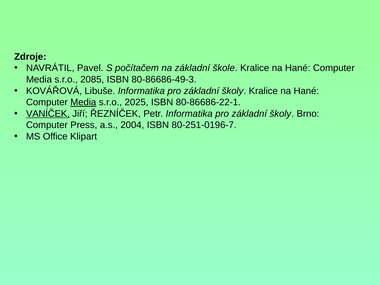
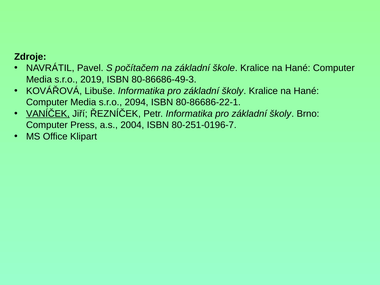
2085: 2085 -> 2019
Media at (83, 102) underline: present -> none
2025: 2025 -> 2094
